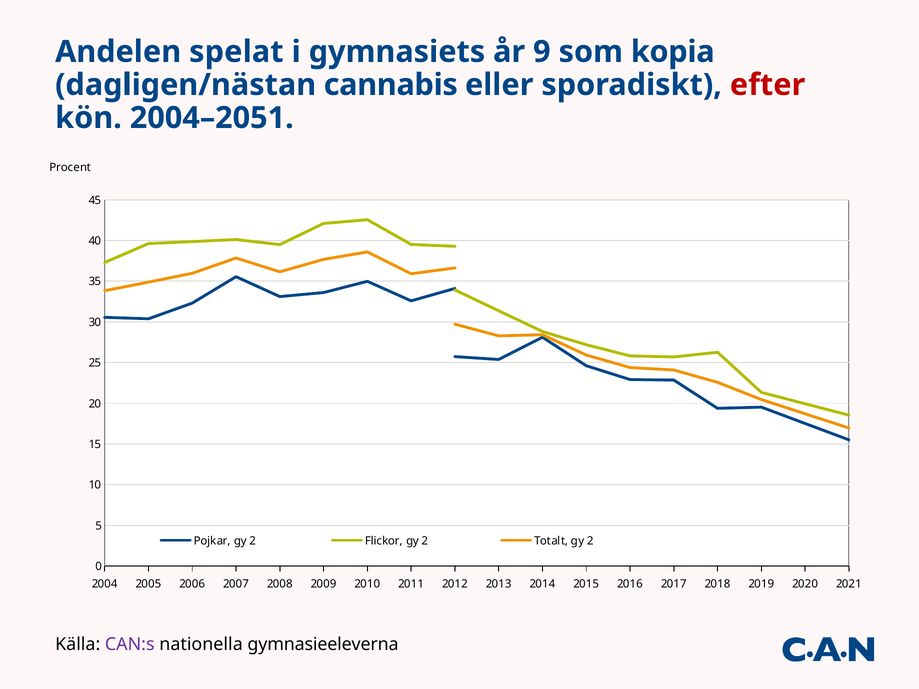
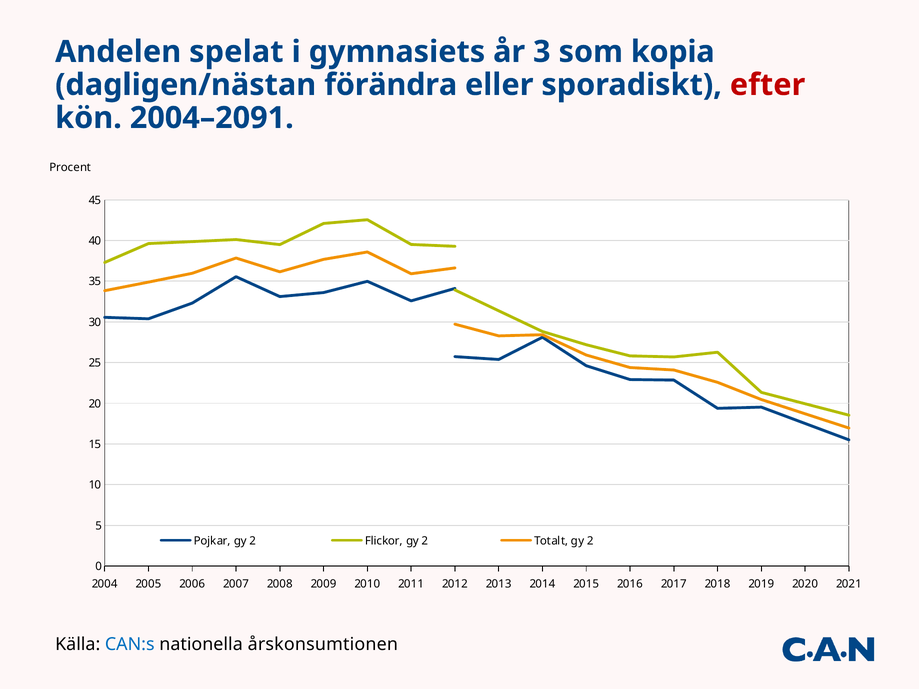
9: 9 -> 3
cannabis: cannabis -> förändra
2004–2051: 2004–2051 -> 2004–2091
CAN:s colour: purple -> blue
gymnasieeleverna: gymnasieeleverna -> årskonsumtionen
